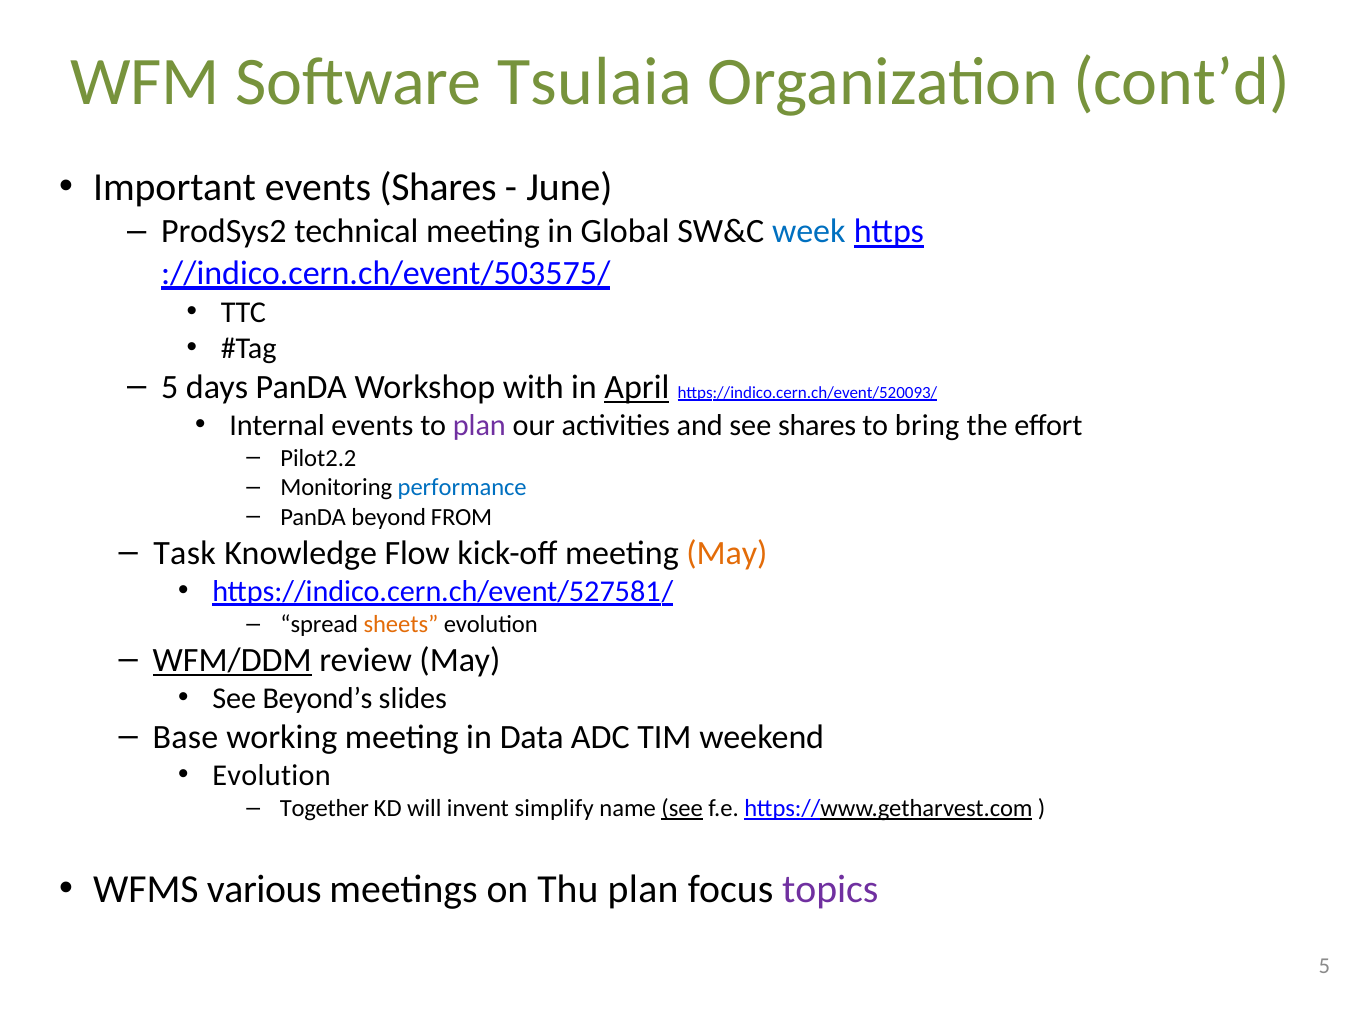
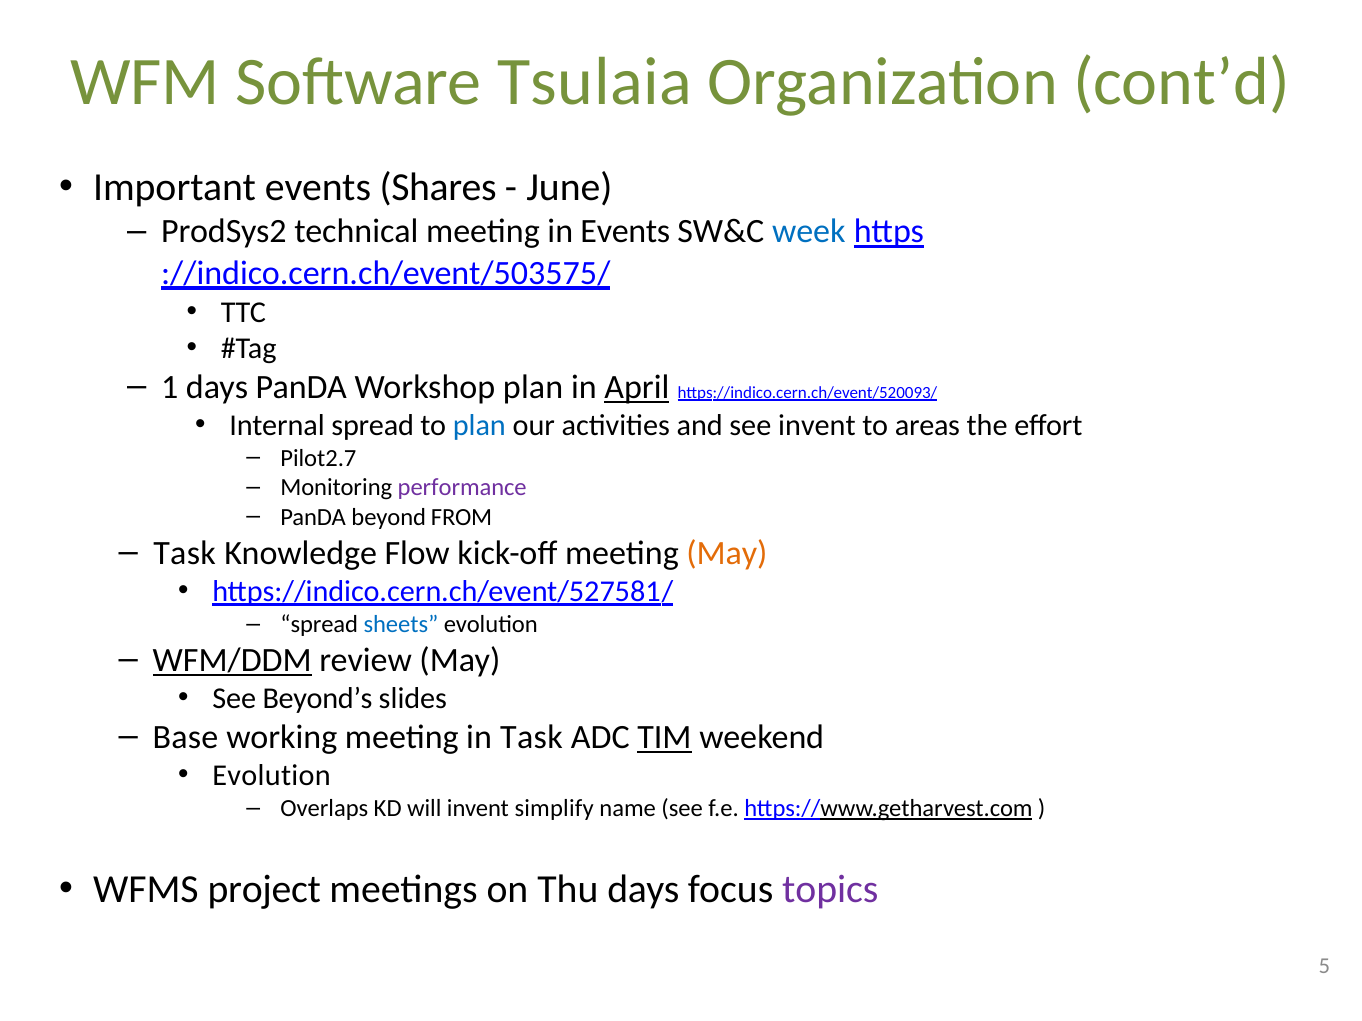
in Global: Global -> Events
5 at (170, 387): 5 -> 1
Workshop with: with -> plan
Internal events: events -> spread
plan at (479, 426) colour: purple -> blue
see shares: shares -> invent
bring: bring -> areas
Pilot2.2: Pilot2.2 -> Pilot2.7
performance colour: blue -> purple
sheets colour: orange -> blue
in Data: Data -> Task
TIM underline: none -> present
Together: Together -> Overlaps
see at (682, 809) underline: present -> none
various: various -> project
Thu plan: plan -> days
